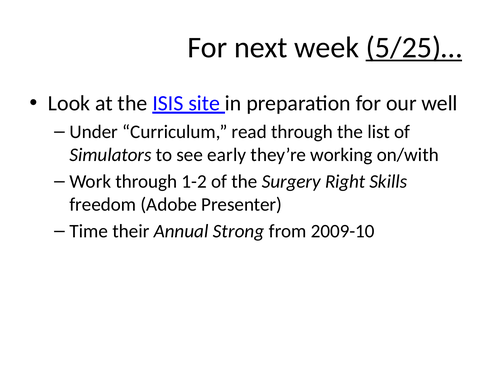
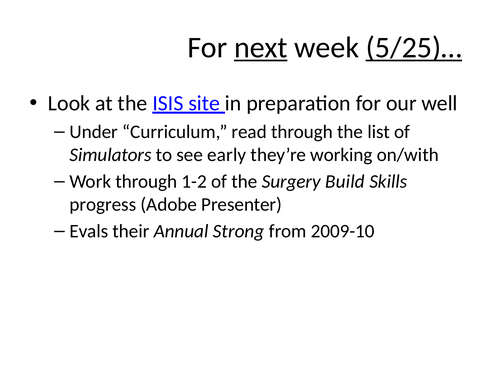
next underline: none -> present
Right: Right -> Build
freedom: freedom -> progress
Time: Time -> Evals
